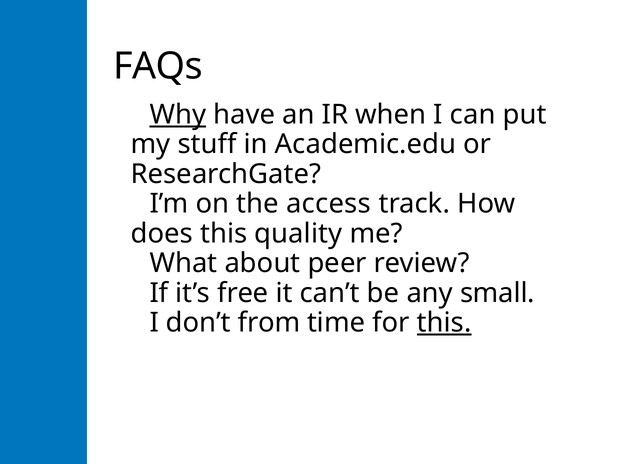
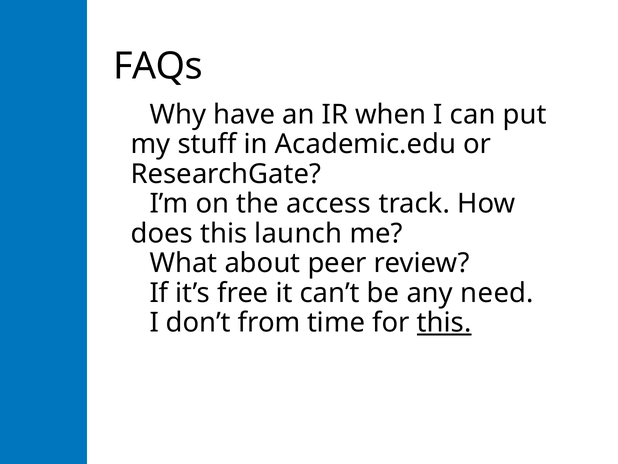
Why underline: present -> none
quality: quality -> launch
small: small -> need
